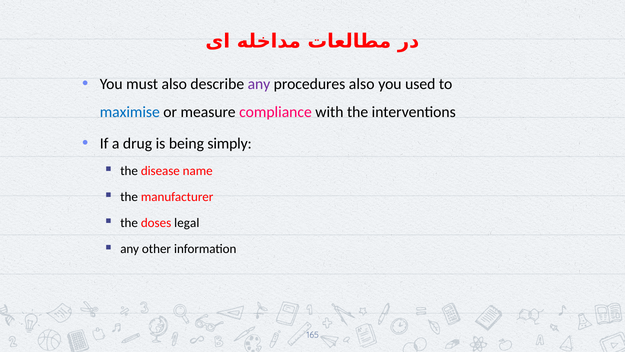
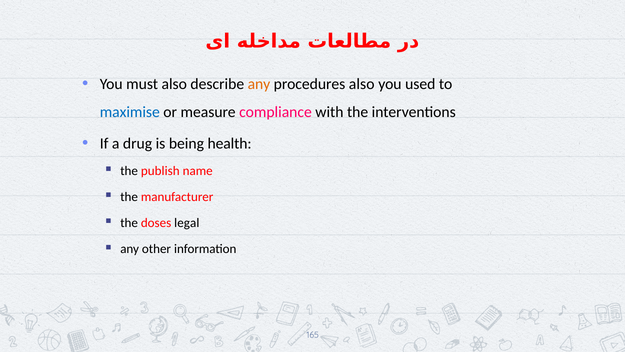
any at (259, 84) colour: purple -> orange
simply: simply -> health
disease: disease -> publish
